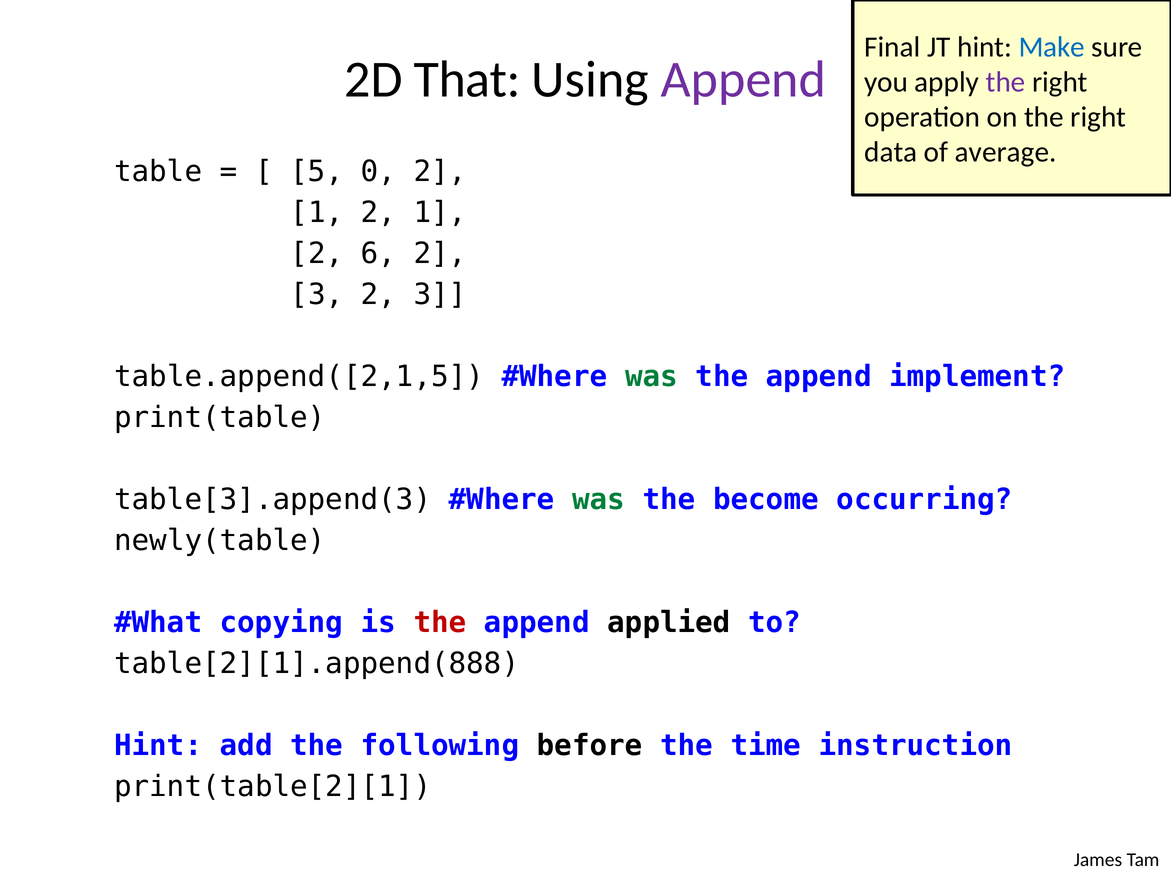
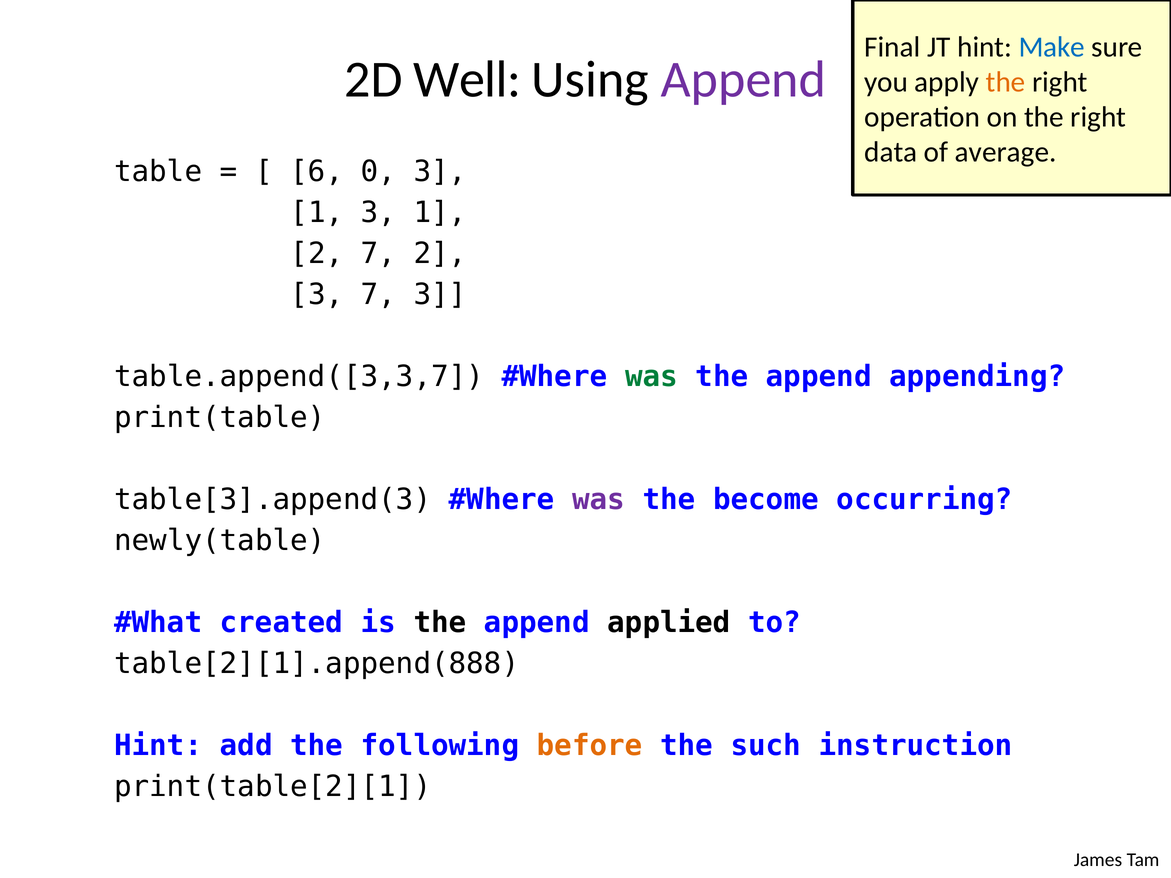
That: That -> Well
the at (1006, 82) colour: purple -> orange
5: 5 -> 6
0 2: 2 -> 3
2 at (378, 213): 2 -> 3
2 6: 6 -> 7
3 2: 2 -> 7
table.append([2,1,5: table.append([2,1,5 -> table.append([3,3,7
implement: implement -> appending
was at (599, 500) colour: green -> purple
copying: copying -> created
the at (440, 623) colour: red -> black
before colour: black -> orange
time: time -> such
